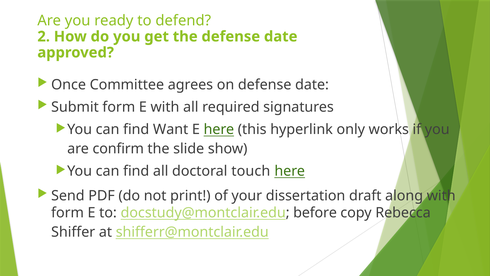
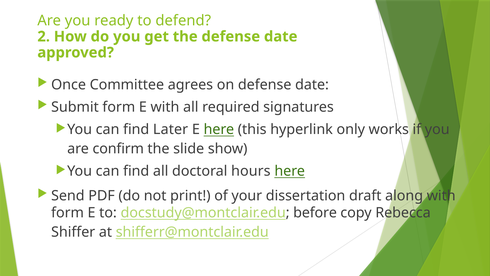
Want: Want -> Later
touch: touch -> hours
